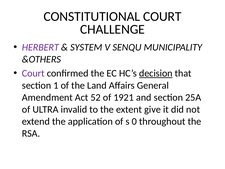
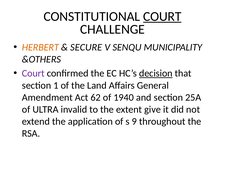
COURT at (162, 16) underline: none -> present
HERBERT colour: purple -> orange
SYSTEM: SYSTEM -> SECURE
52: 52 -> 62
1921: 1921 -> 1940
0: 0 -> 9
